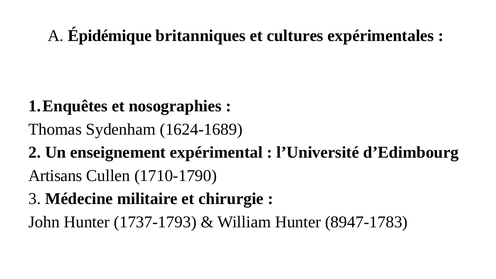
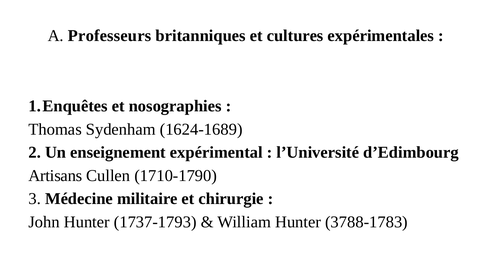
Épidémique: Épidémique -> Professeurs
8947-1783: 8947-1783 -> 3788-1783
